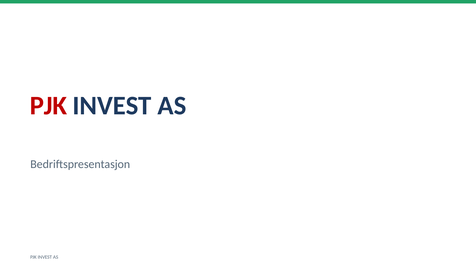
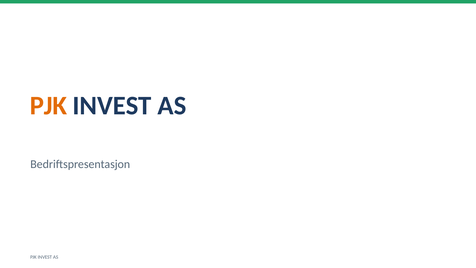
PJK at (48, 106) colour: red -> orange
